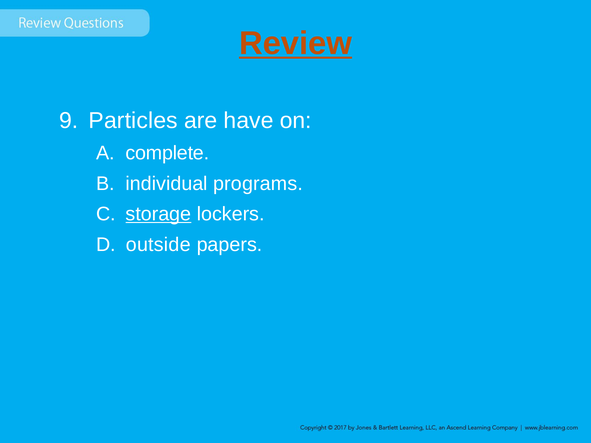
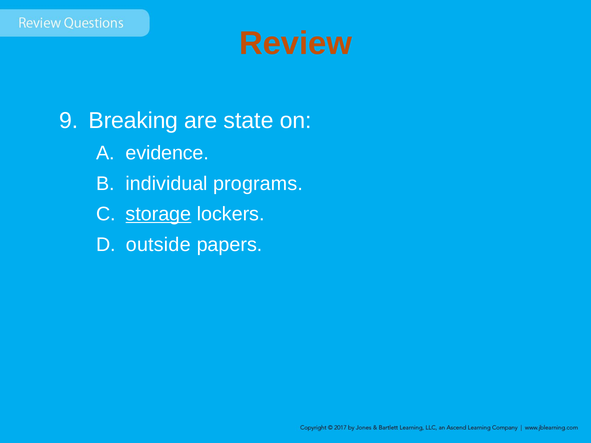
Review underline: present -> none
Particles: Particles -> Breaking
have: have -> state
complete: complete -> evidence
